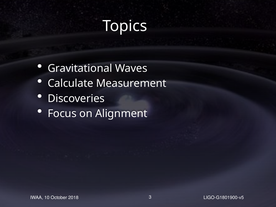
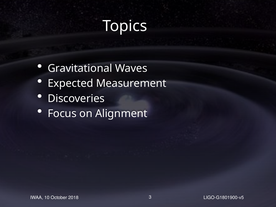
Calculate: Calculate -> Expected
